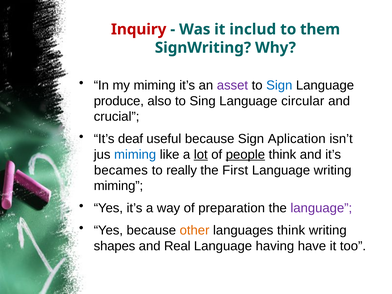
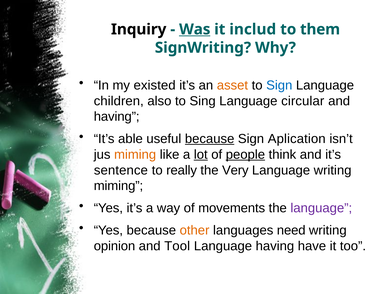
Inquiry colour: red -> black
Was underline: none -> present
my miming: miming -> existed
asset colour: purple -> orange
produce: produce -> children
crucial at (117, 117): crucial -> having
deaf: deaf -> able
because at (210, 139) underline: none -> present
miming at (135, 155) colour: blue -> orange
becames: becames -> sentence
First: First -> Very
preparation: preparation -> movements
languages think: think -> need
shapes: shapes -> opinion
Real: Real -> Tool
